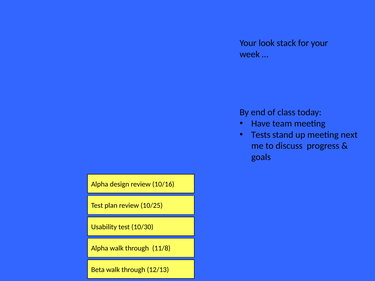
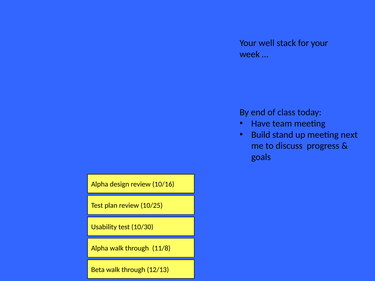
look: look -> well
Tests: Tests -> Build
